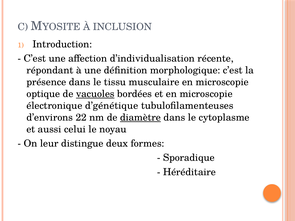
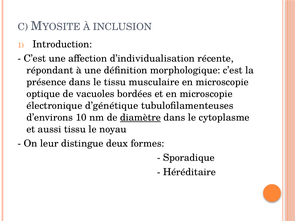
vacuoles underline: present -> none
22: 22 -> 10
aussi celui: celui -> tissu
